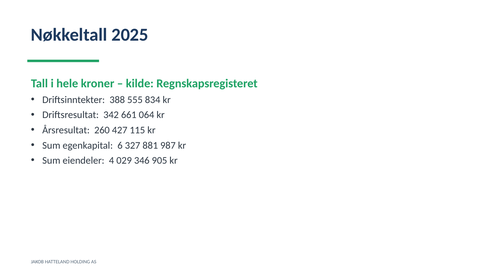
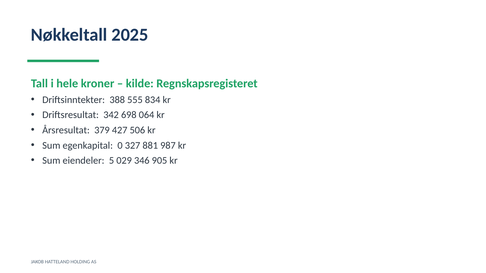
661: 661 -> 698
260: 260 -> 379
115: 115 -> 506
6: 6 -> 0
4: 4 -> 5
